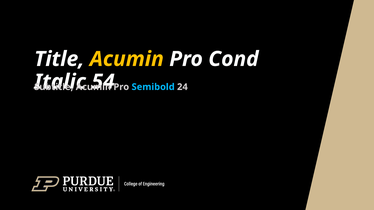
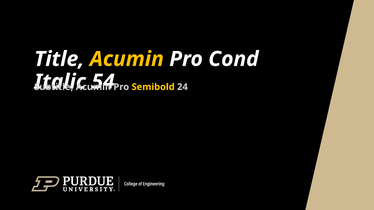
Semibold colour: light blue -> yellow
